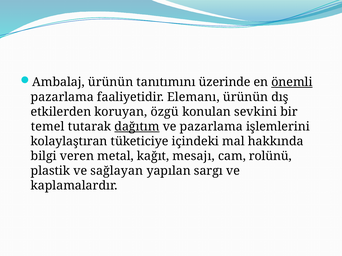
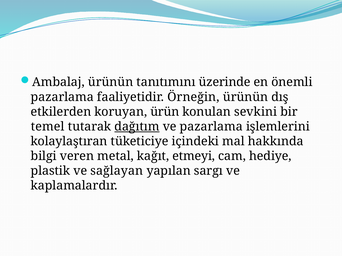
önemli underline: present -> none
Elemanı: Elemanı -> Örneğin
özgü: özgü -> ürün
mesajı: mesajı -> etmeyi
rolünü: rolünü -> hediye
